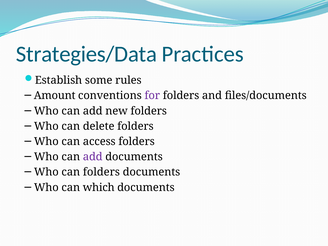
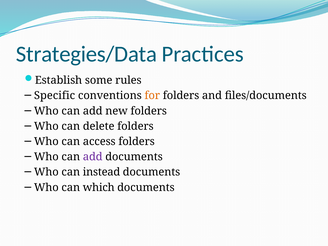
Amount: Amount -> Specific
for colour: purple -> orange
can folders: folders -> instead
